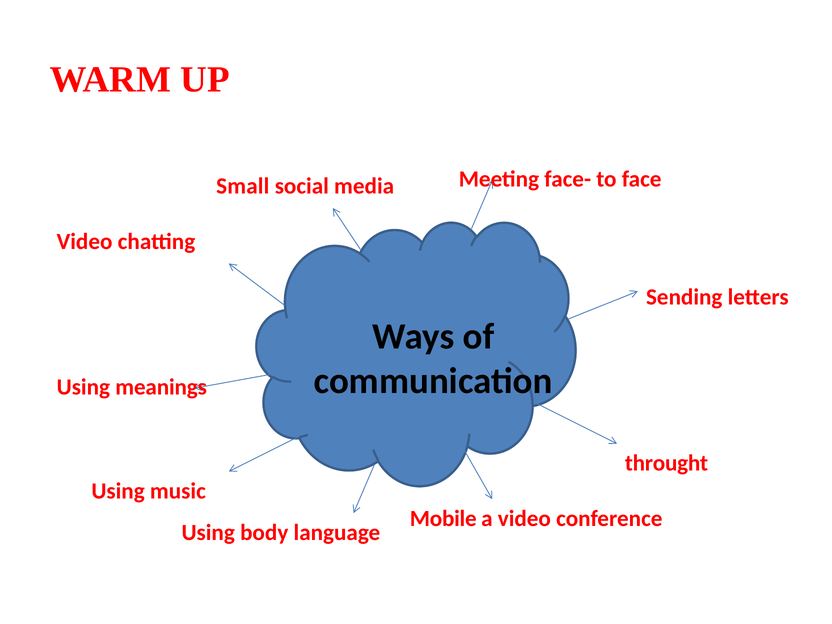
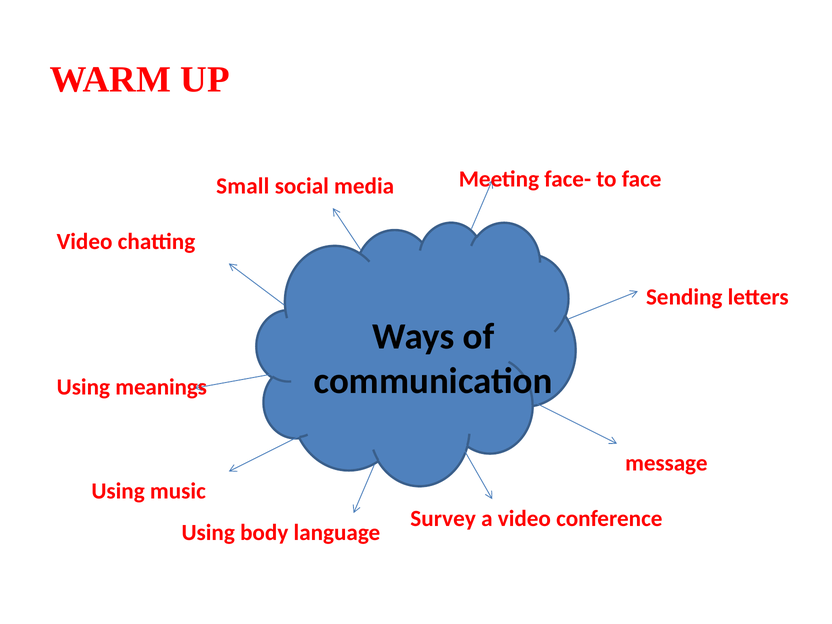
throught: throught -> message
Mobile: Mobile -> Survey
